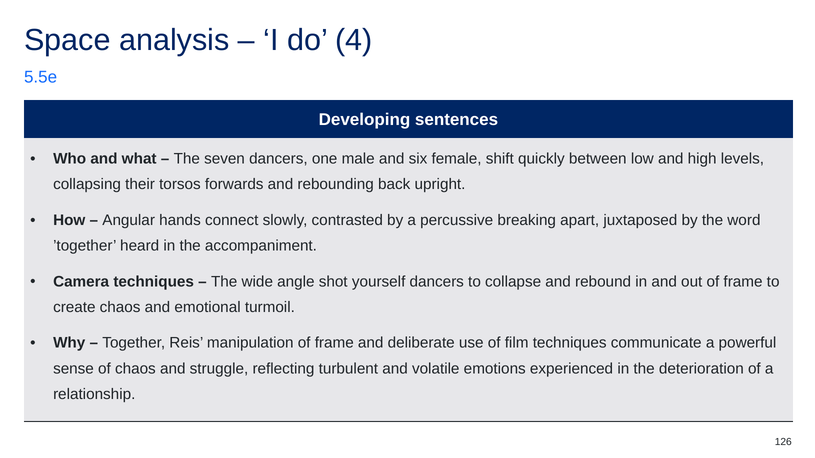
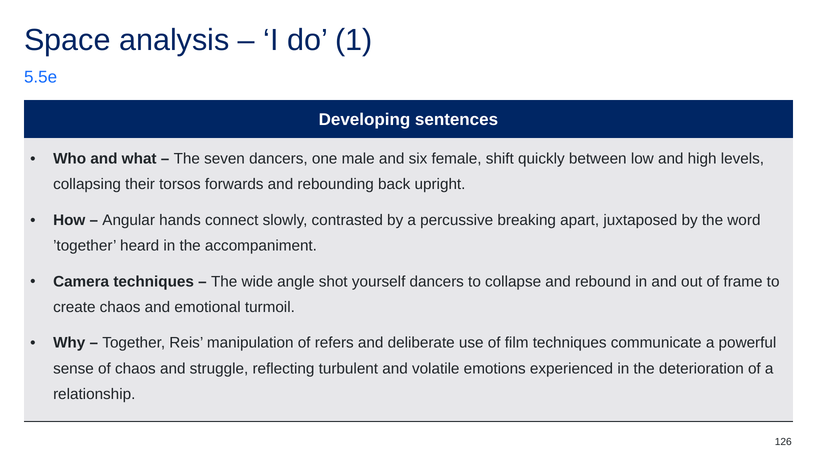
4: 4 -> 1
manipulation of frame: frame -> refers
